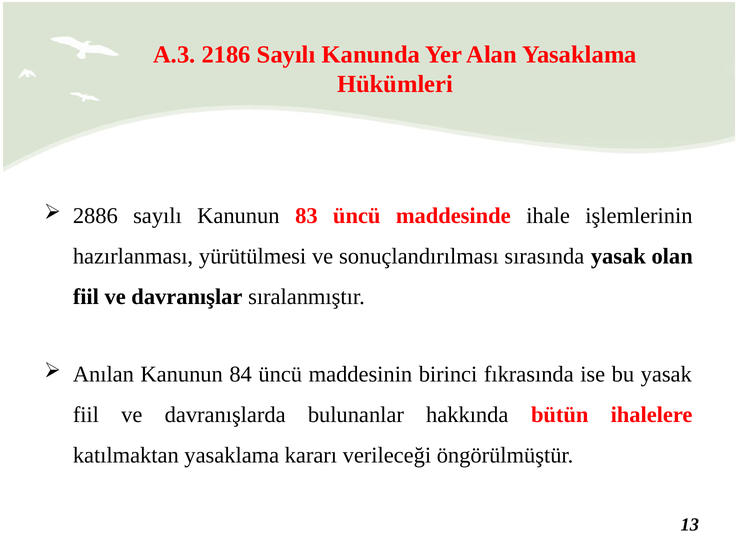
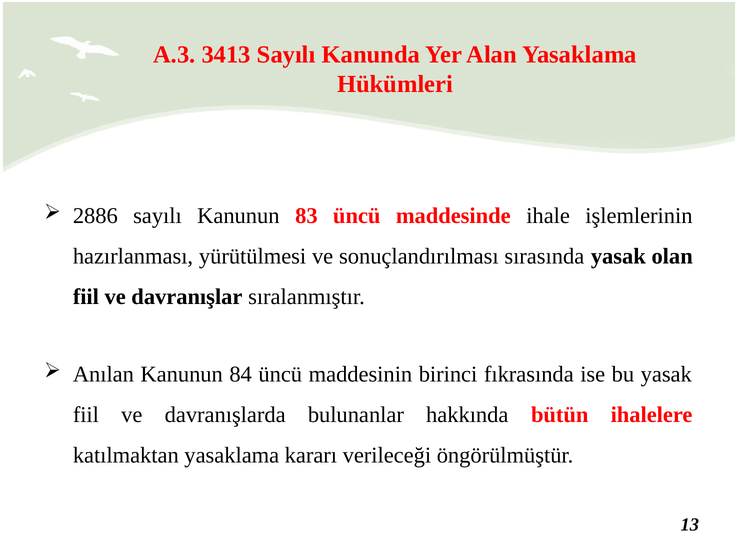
2186: 2186 -> 3413
